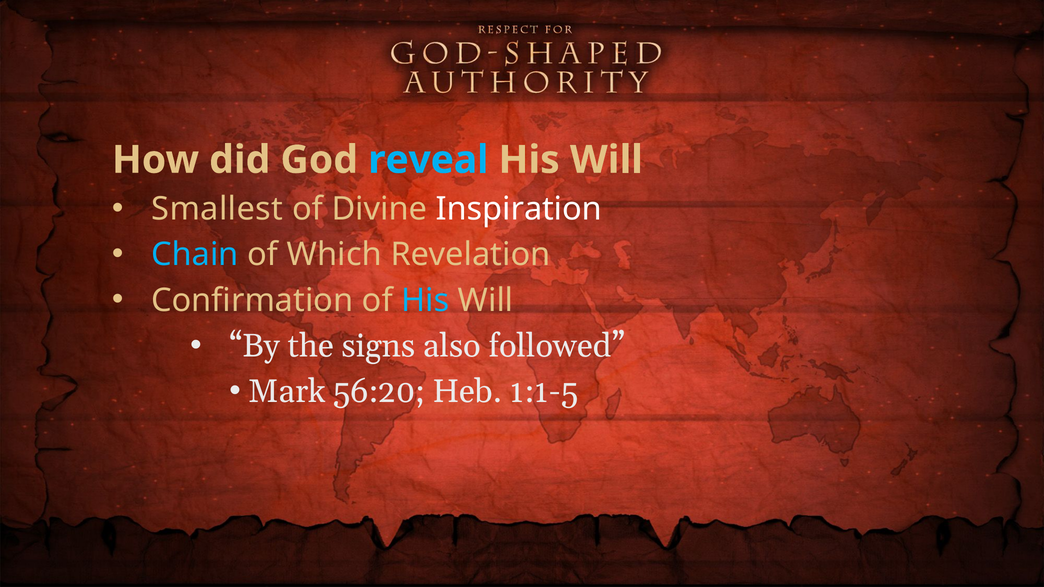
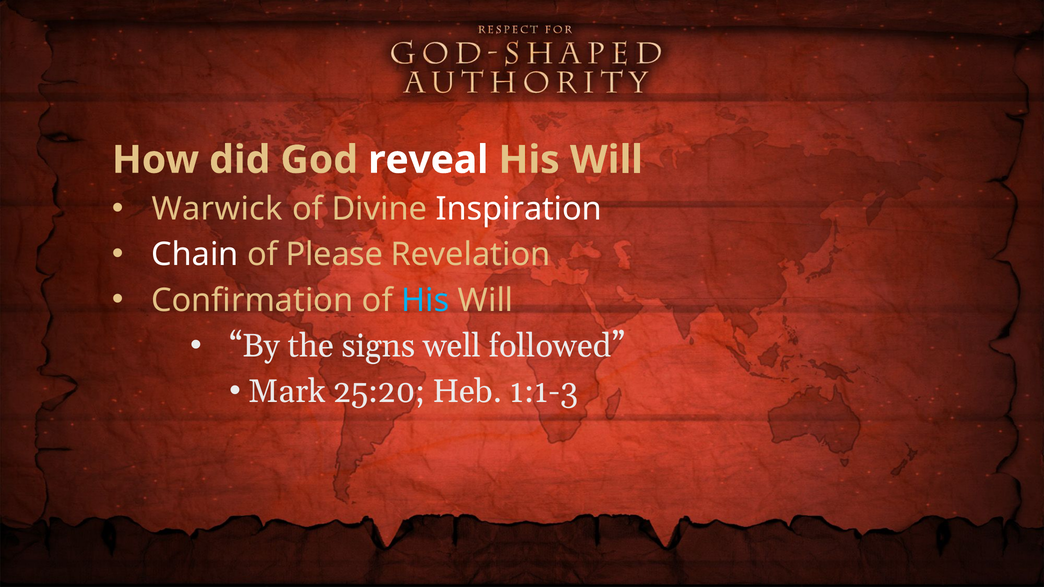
reveal colour: light blue -> white
Smallest: Smallest -> Warwick
Chain colour: light blue -> white
Which: Which -> Please
also: also -> well
56:20: 56:20 -> 25:20
1:1-5: 1:1-5 -> 1:1-3
